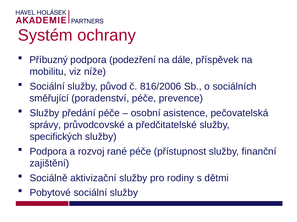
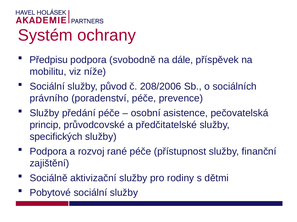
Příbuzný: Příbuzný -> Předpisu
podezření: podezření -> svobodně
816/2006: 816/2006 -> 208/2006
směřující: směřující -> právního
správy: správy -> princip
